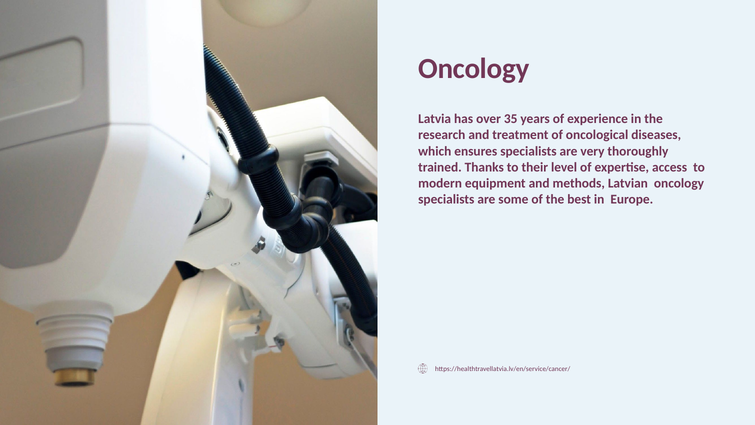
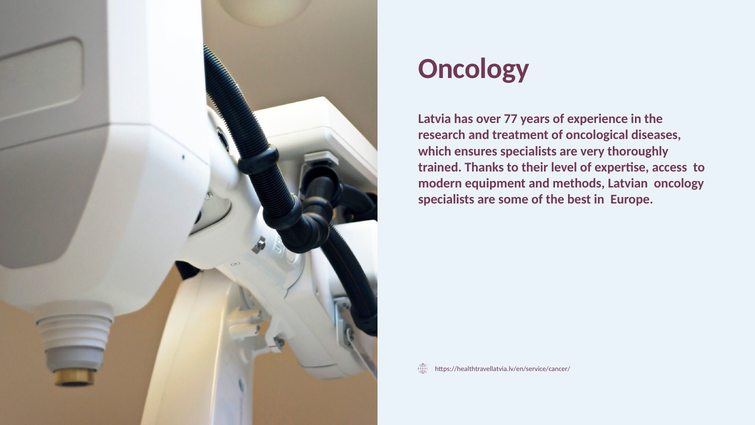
35: 35 -> 77
